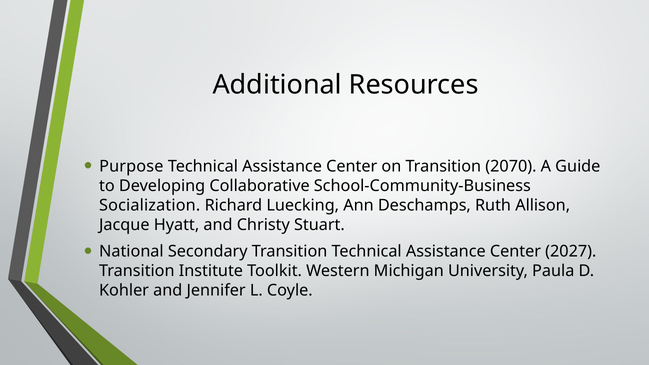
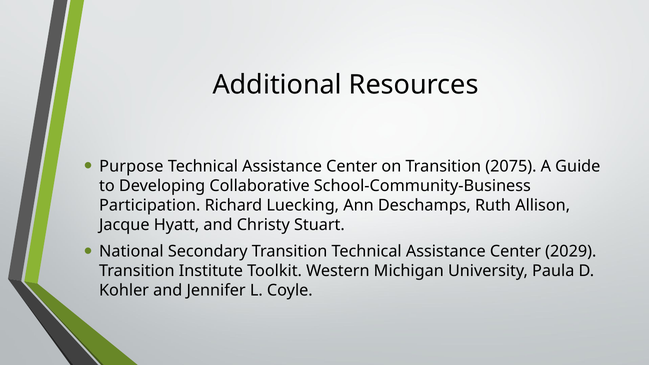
2070: 2070 -> 2075
Socialization: Socialization -> Participation
2027: 2027 -> 2029
